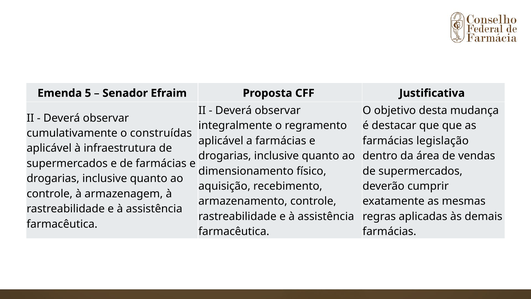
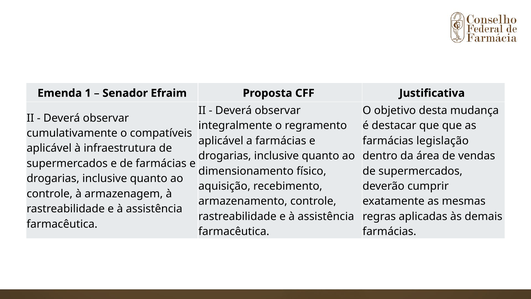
5: 5 -> 1
construídas: construídas -> compatíveis
